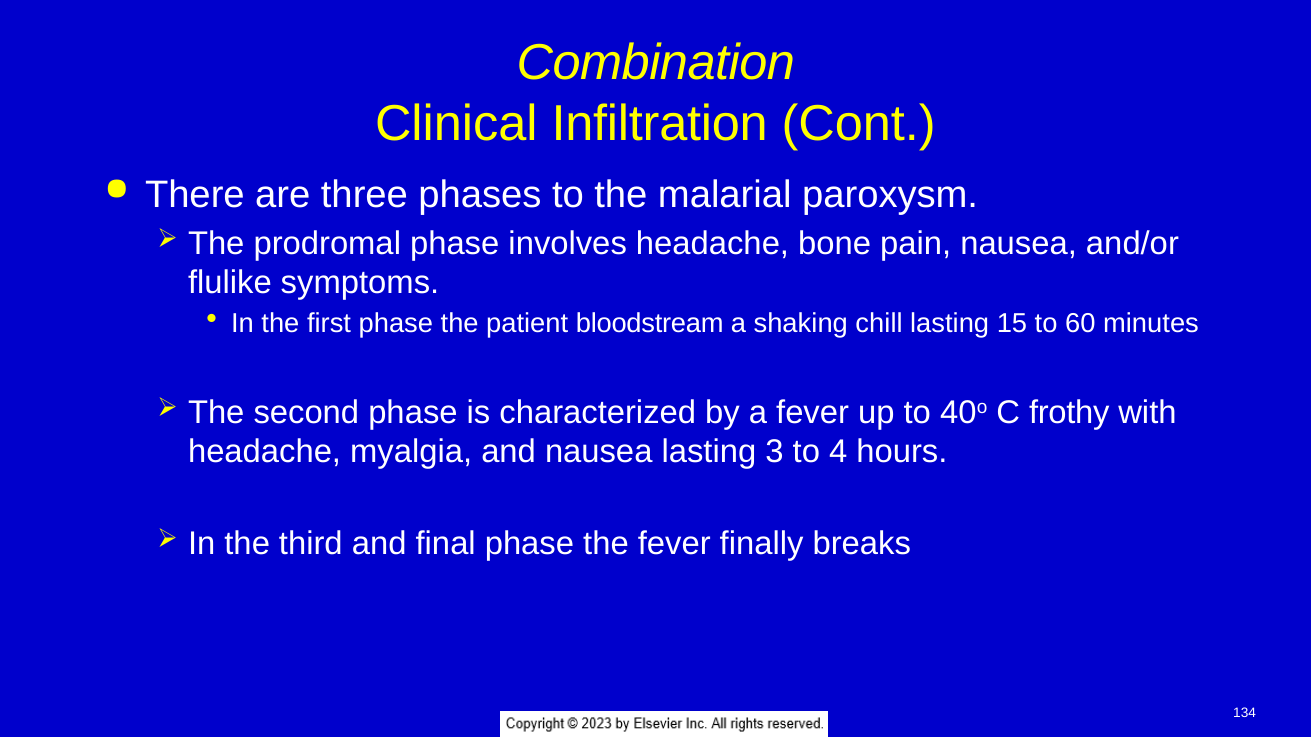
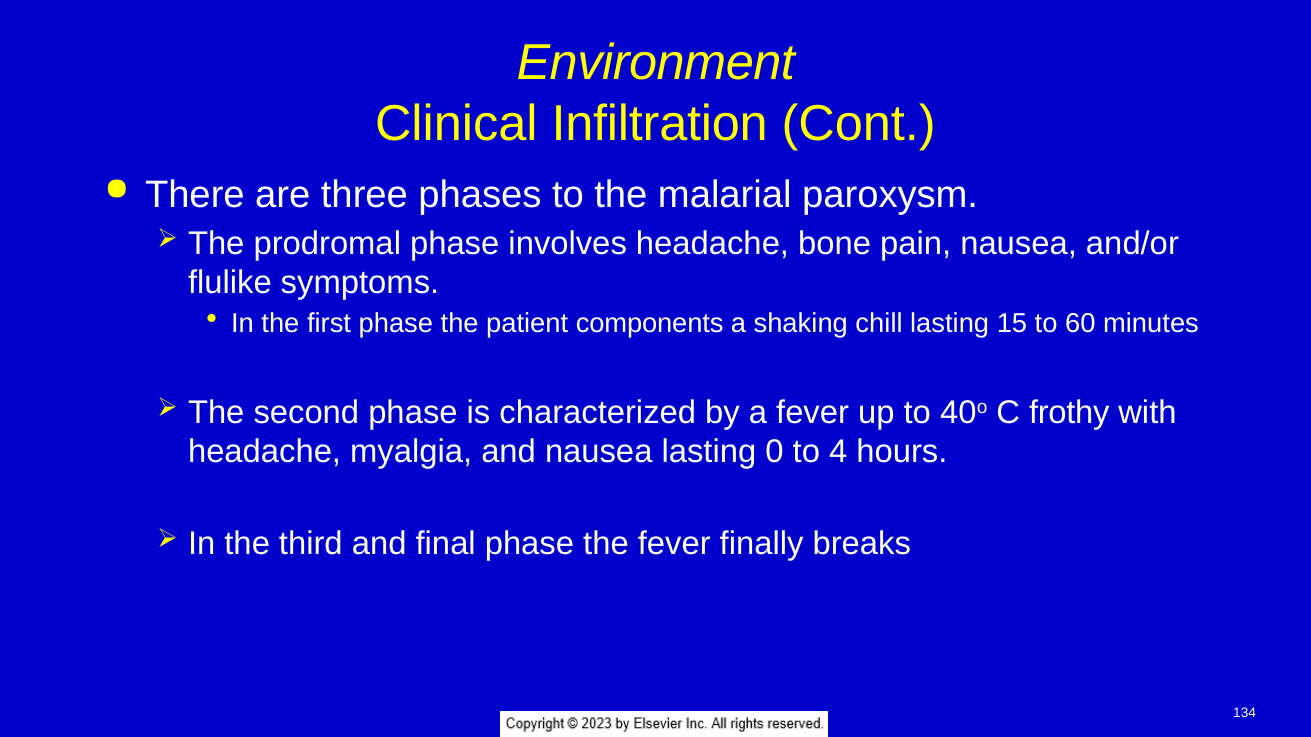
Combination: Combination -> Environment
bloodstream: bloodstream -> components
3: 3 -> 0
